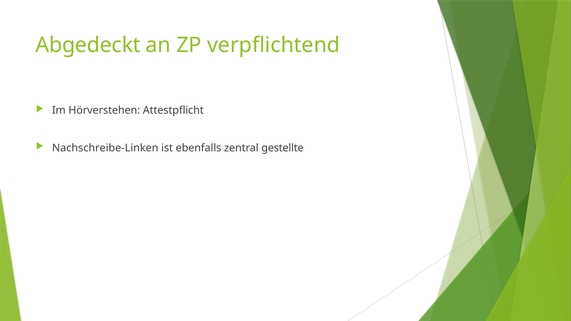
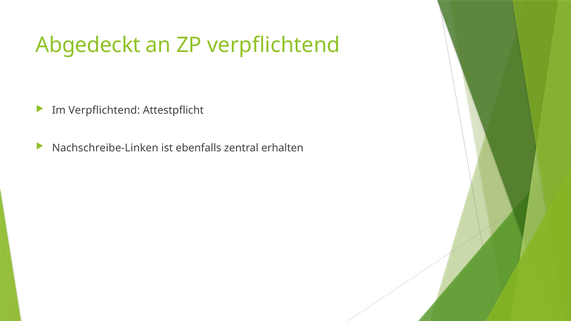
Im Hörverstehen: Hörverstehen -> Verpflichtend
gestellte: gestellte -> erhalten
